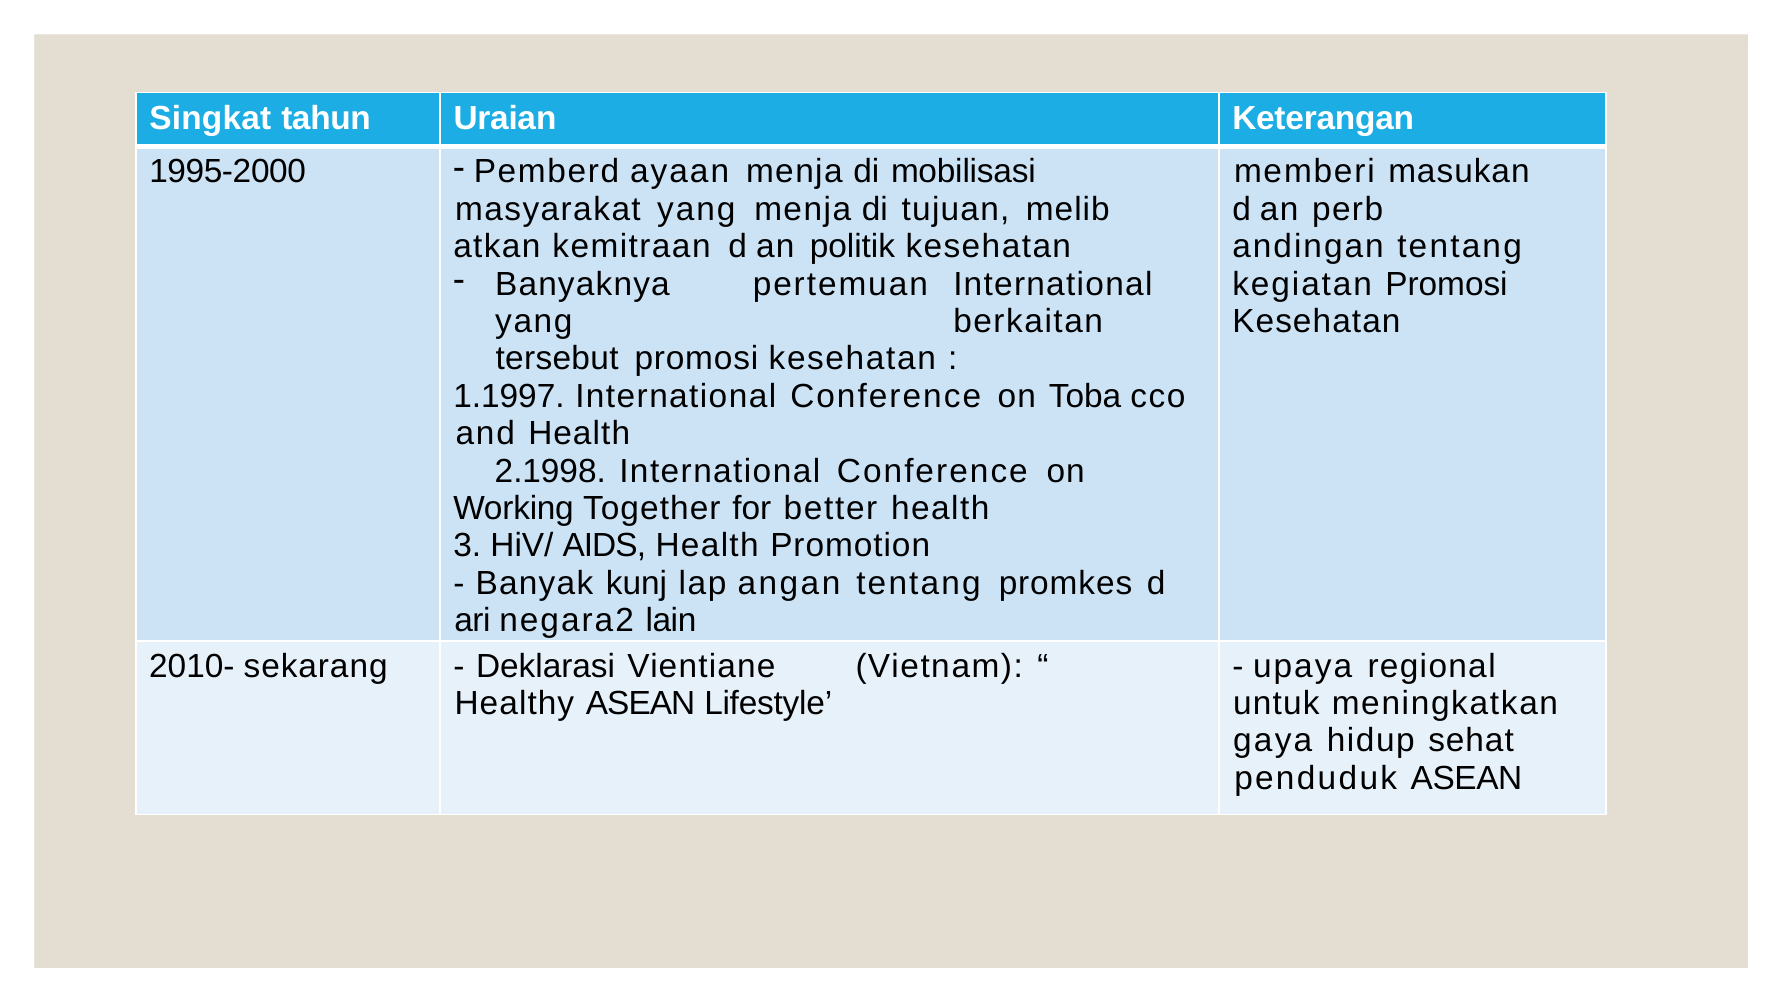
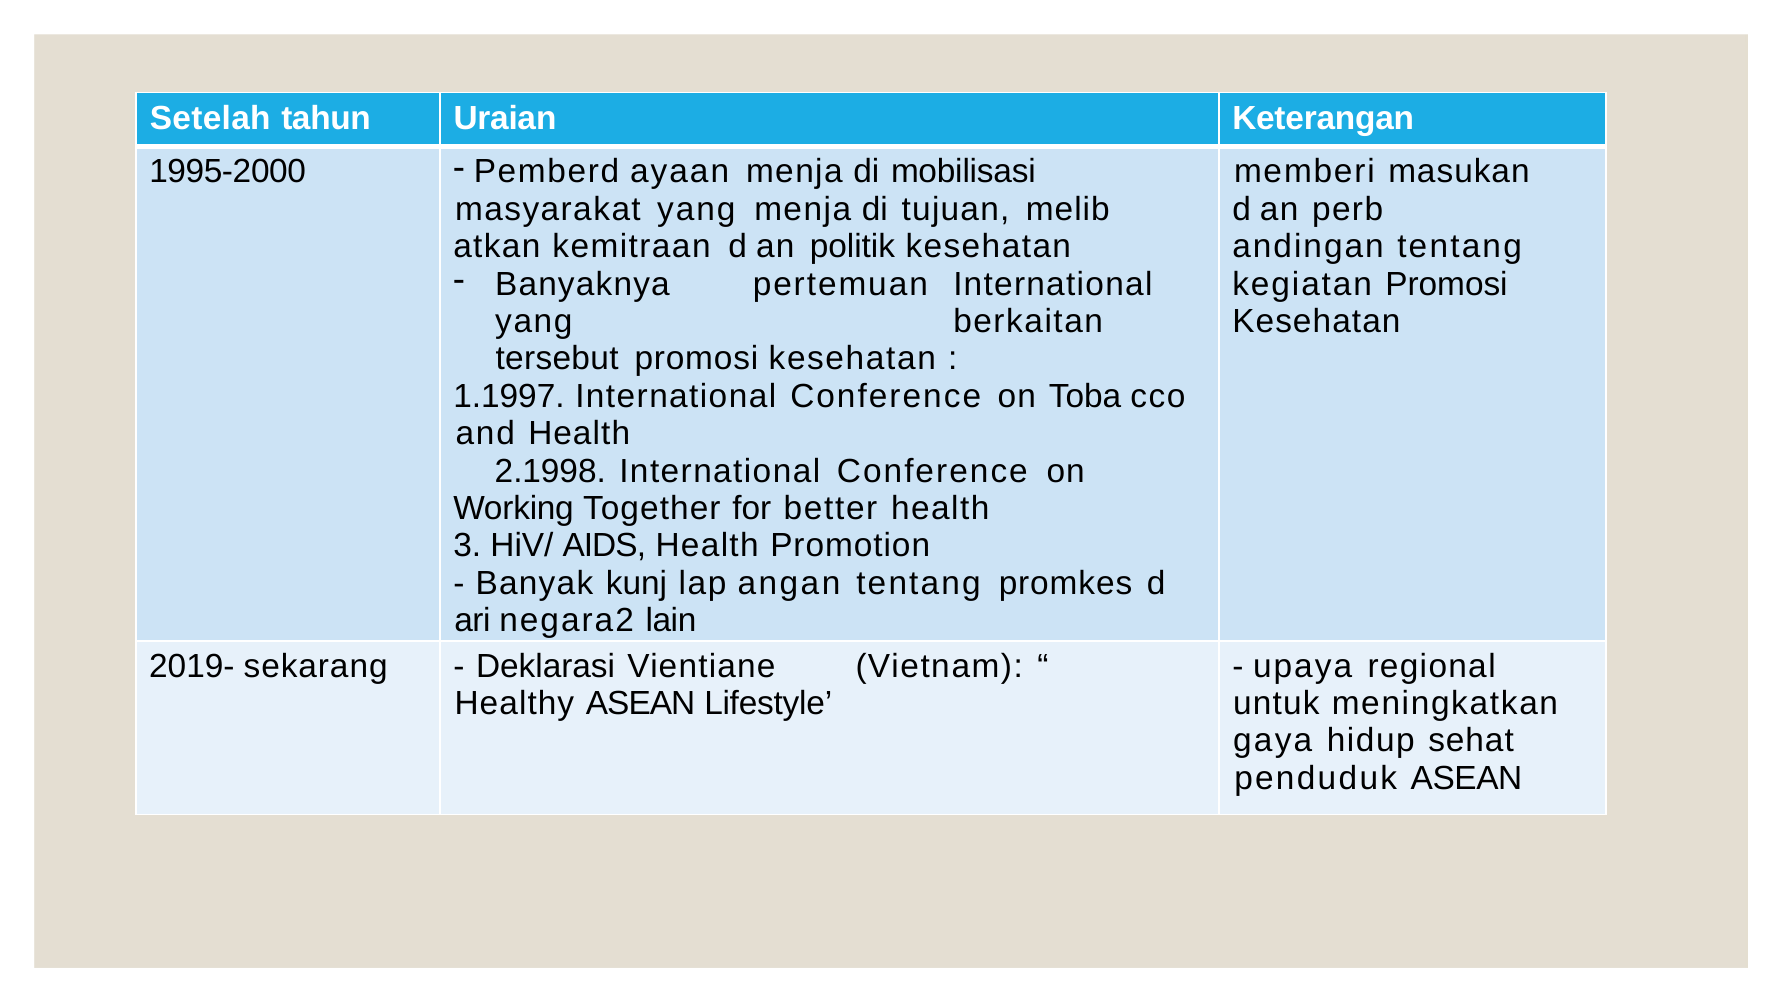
Singkat: Singkat -> Setelah
2010-: 2010- -> 2019-
